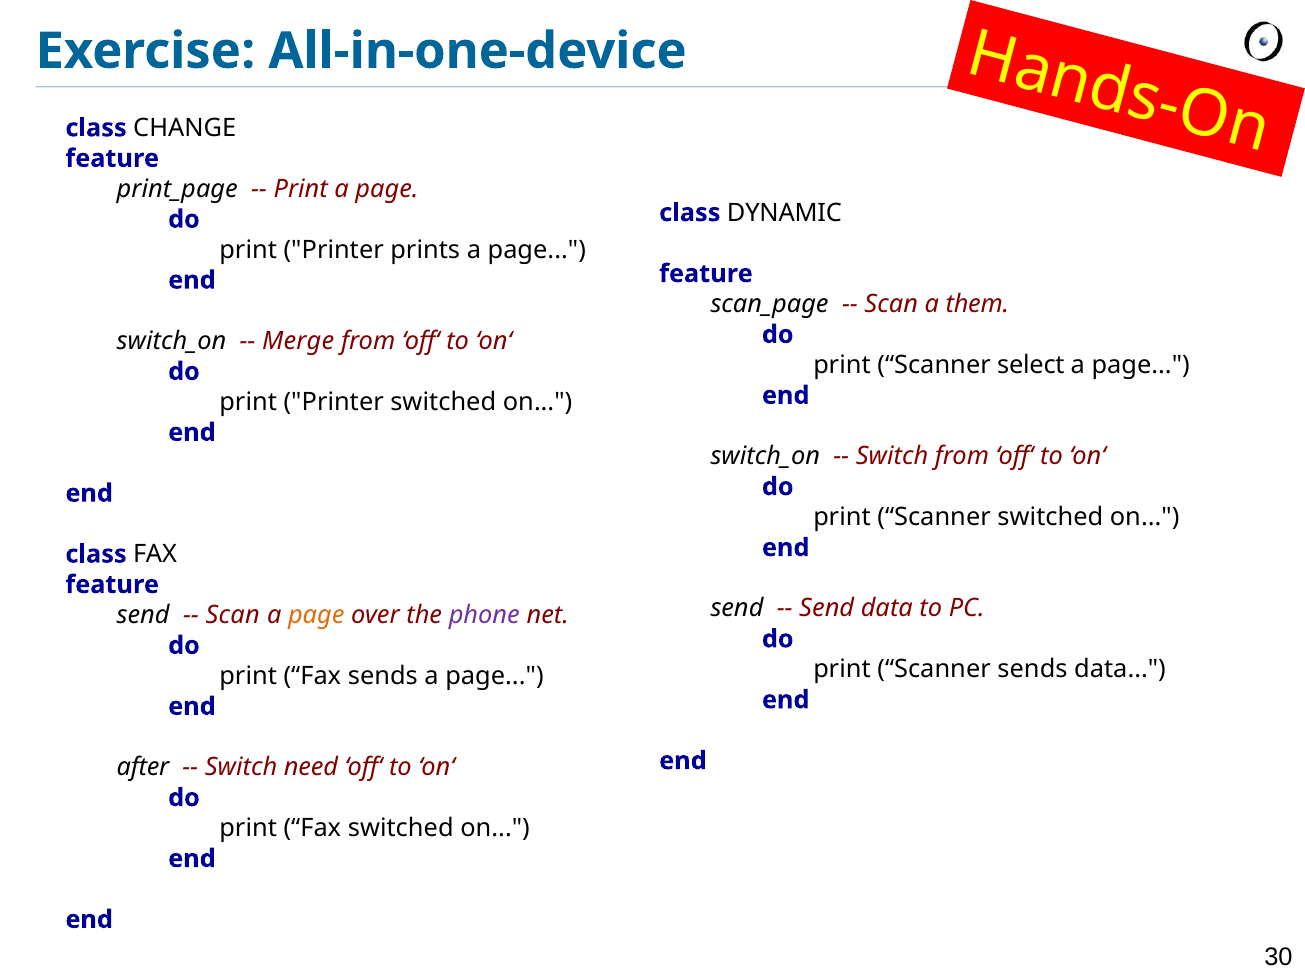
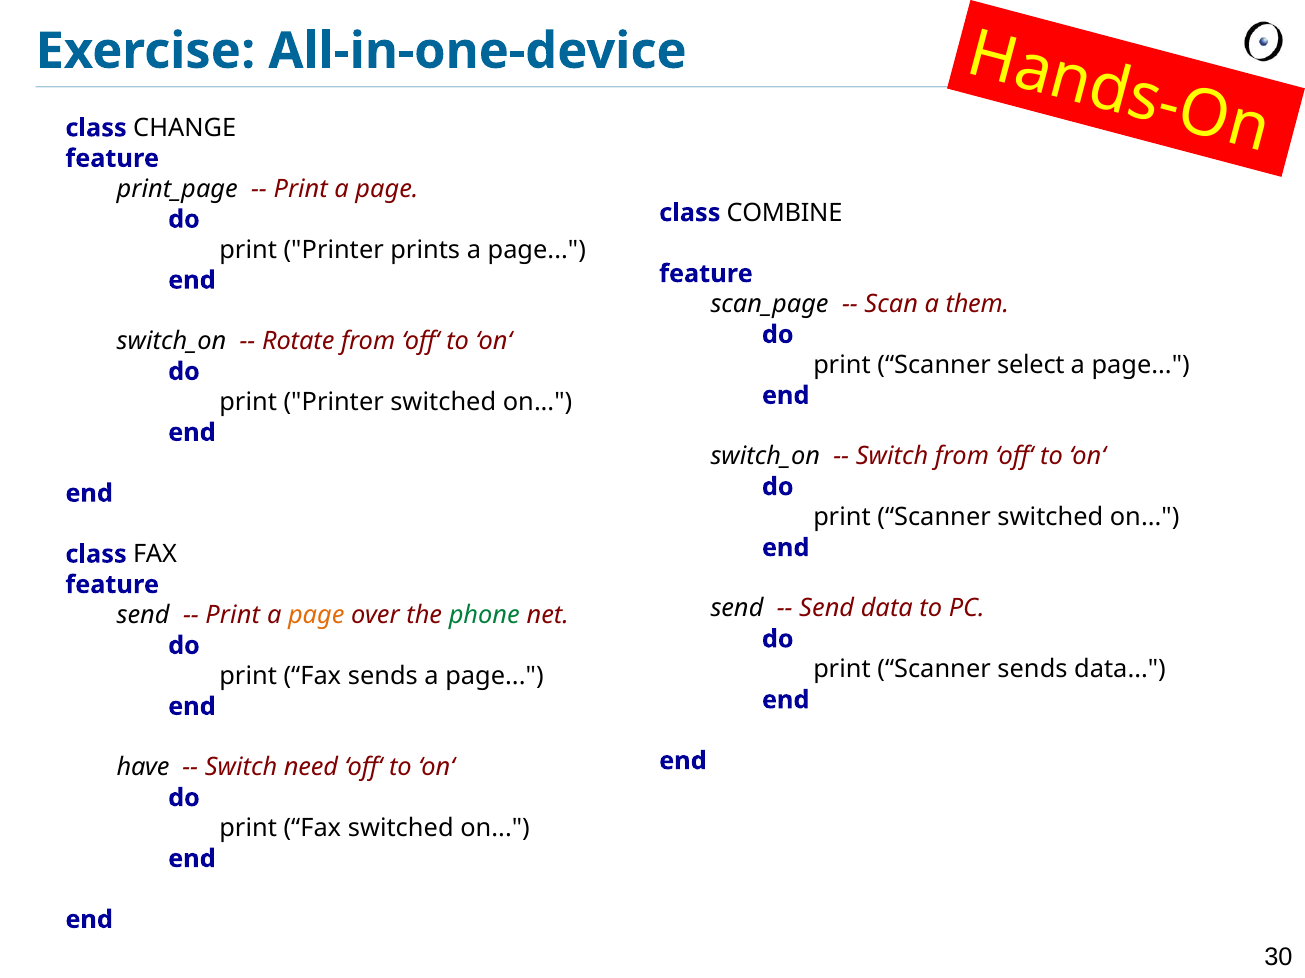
DYNAMIC: DYNAMIC -> COMBINE
Merge: Merge -> Rotate
Scan at (233, 616): Scan -> Print
phone colour: purple -> green
after: after -> have
